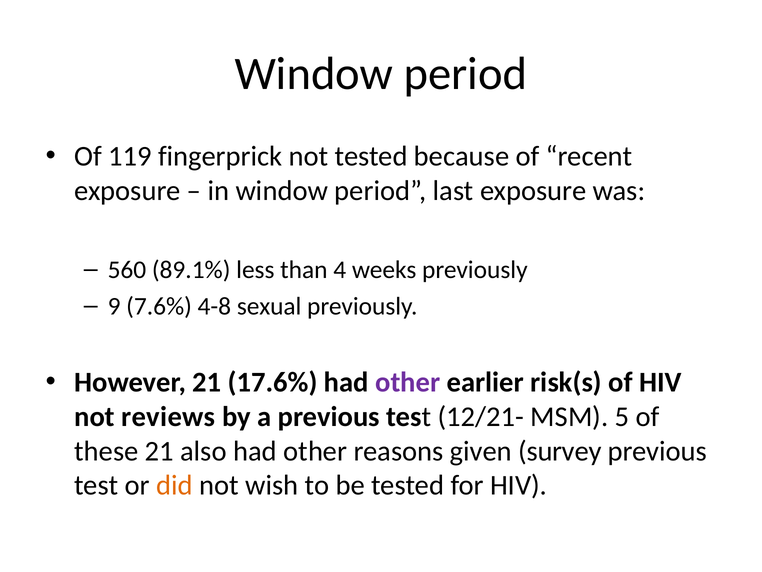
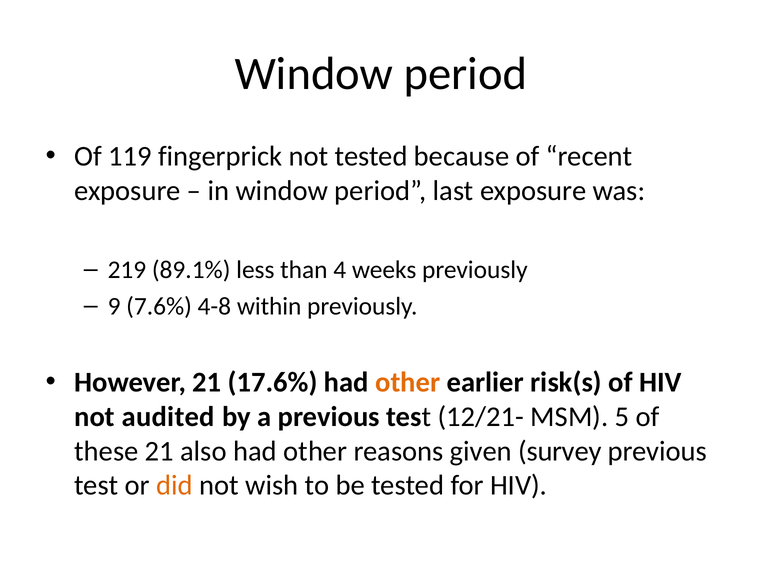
560: 560 -> 219
sexual: sexual -> within
other at (408, 382) colour: purple -> orange
reviews: reviews -> audited
